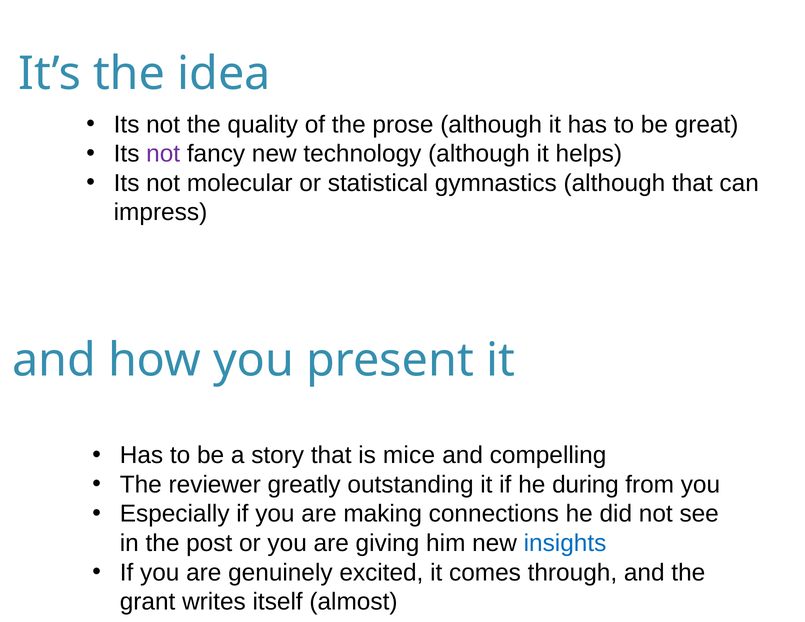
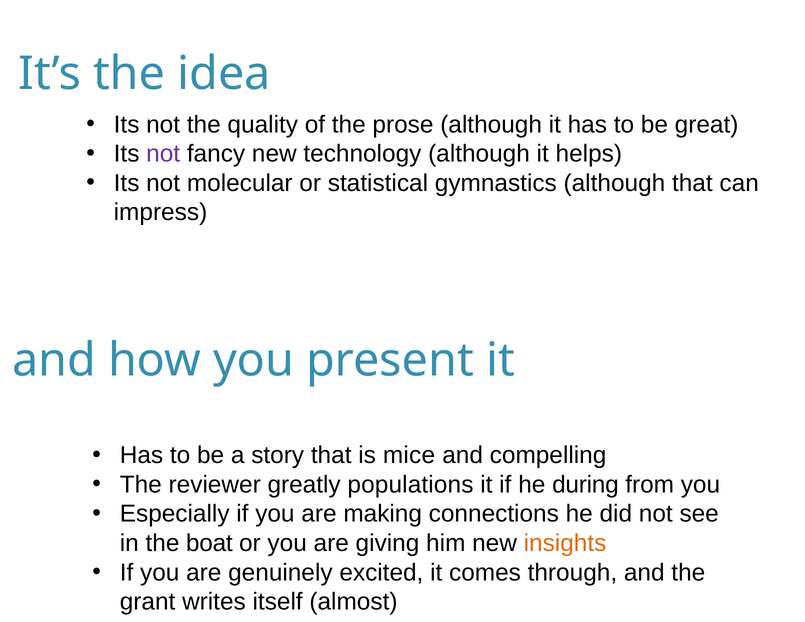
outstanding: outstanding -> populations
post: post -> boat
insights colour: blue -> orange
